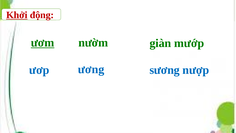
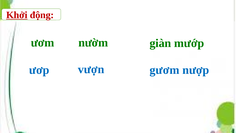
ươm underline: present -> none
ương: ương -> vượn
sương: sương -> gươm
